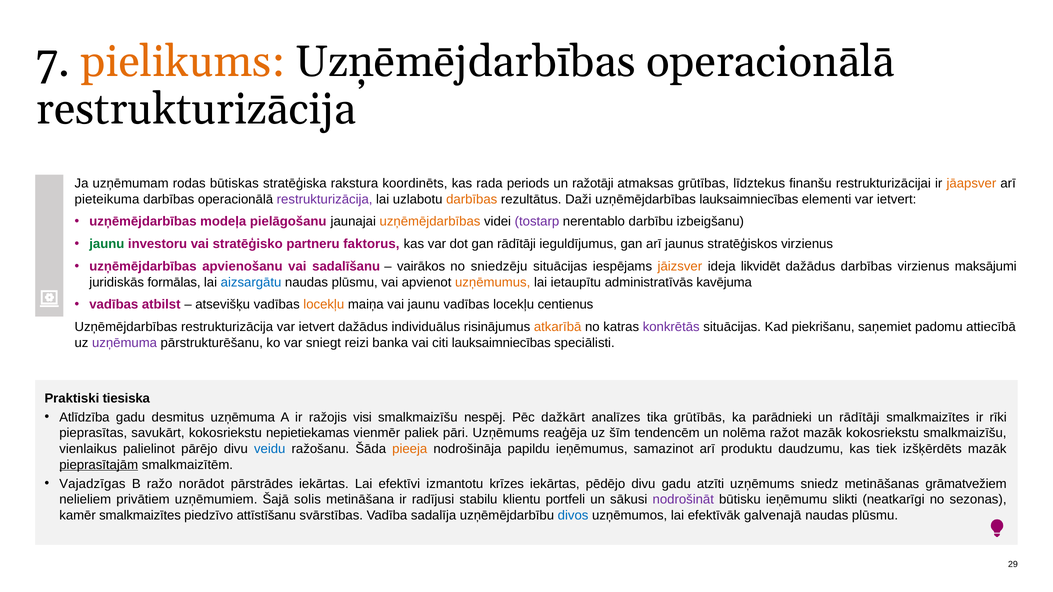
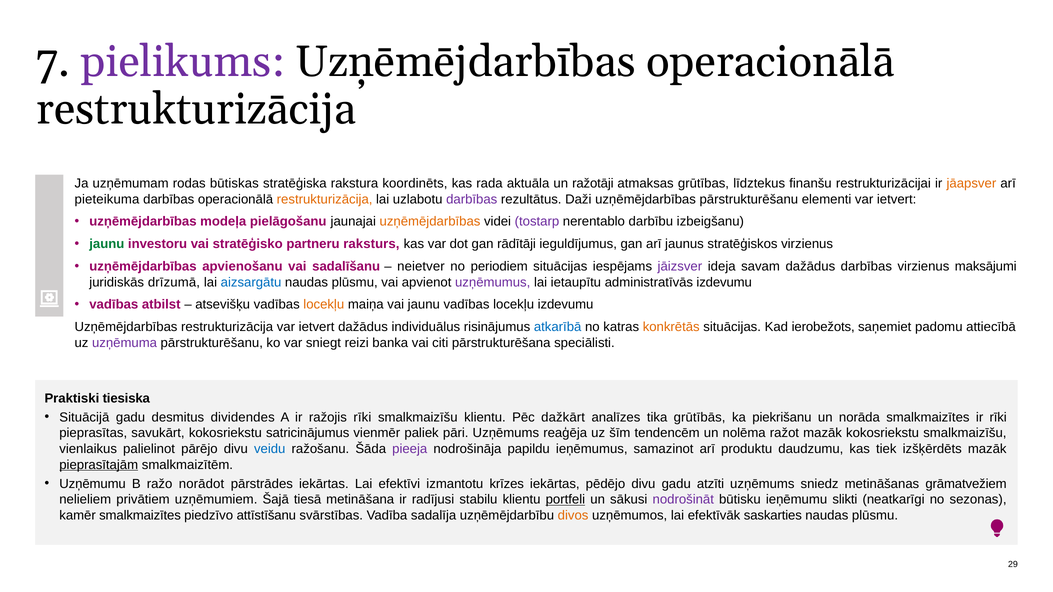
pielikums colour: orange -> purple
periods: periods -> aktuāla
restrukturizācija at (325, 199) colour: purple -> orange
darbības at (472, 199) colour: orange -> purple
uzņēmējdarbības lauksaimniecības: lauksaimniecības -> pārstrukturēšanu
faktorus: faktorus -> raksturs
vairākos: vairākos -> neietver
sniedzēju: sniedzēju -> periodiem
jāizsver colour: orange -> purple
likvidēt: likvidēt -> savam
formālas: formālas -> drīzumā
uzņēmumus colour: orange -> purple
administratīvās kavējuma: kavējuma -> izdevumu
locekļu centienus: centienus -> izdevumu
atkarībā colour: orange -> blue
konkrētās colour: purple -> orange
piekrišanu: piekrišanu -> ierobežots
citi lauksaimniecības: lauksaimniecības -> pārstrukturēšana
Atlīdzība: Atlīdzība -> Situācijā
desmitus uzņēmuma: uzņēmuma -> dividendes
ražojis visi: visi -> rīki
smalkmaizīšu nespēj: nespēj -> klientu
parādnieki: parādnieki -> piekrišanu
un rādītāji: rādītāji -> norāda
nepietiekamas: nepietiekamas -> satricinājumus
pieeja colour: orange -> purple
Vajadzīgas: Vajadzīgas -> Uzņēmumu
solis: solis -> tiesā
portfeli underline: none -> present
divos colour: blue -> orange
galvenajā: galvenajā -> saskarties
